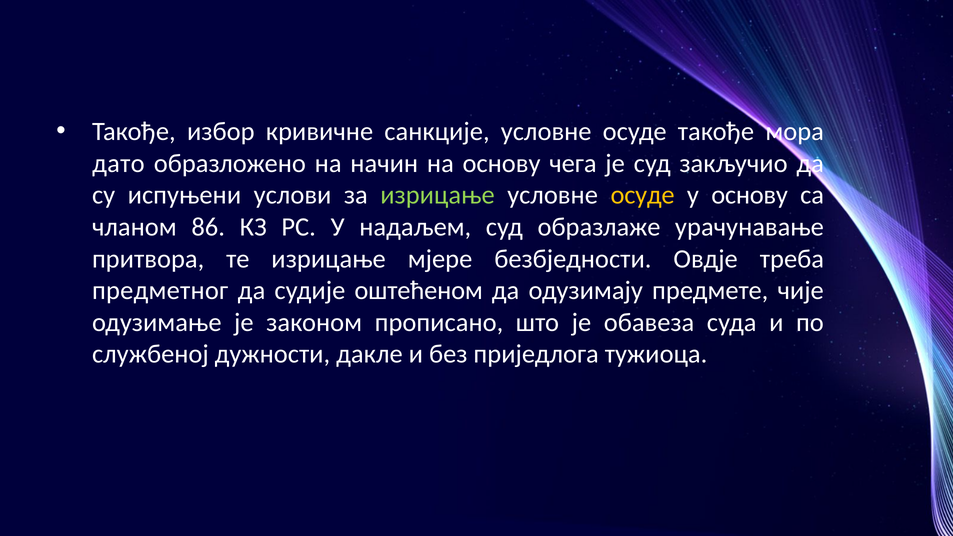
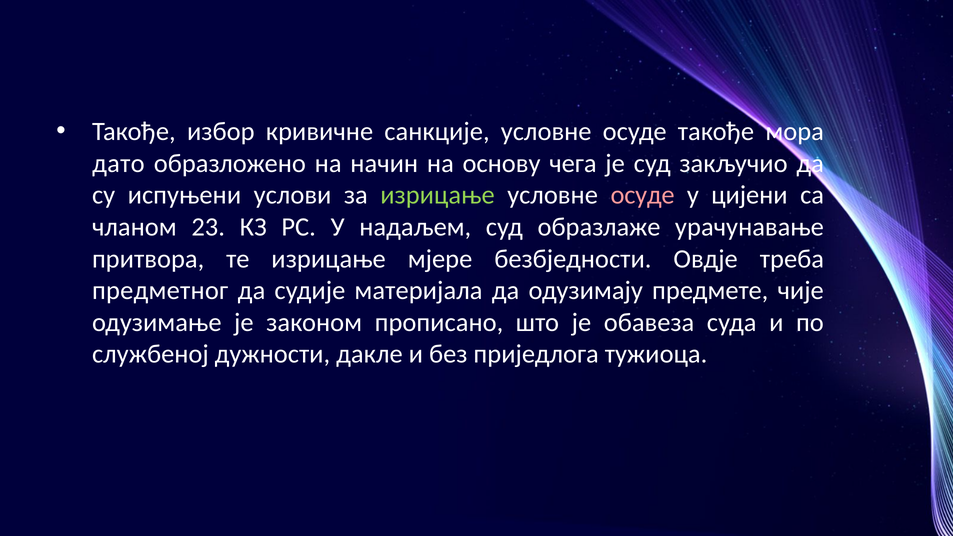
осуде at (643, 195) colour: yellow -> pink
у основу: основу -> цијени
86: 86 -> 23
оштећеном: оштећеном -> материјала
